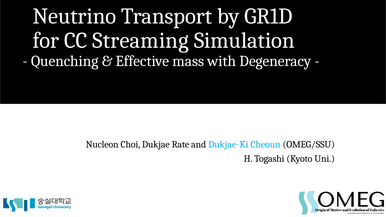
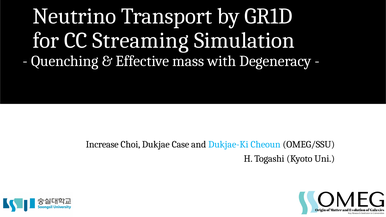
Nucleon: Nucleon -> Increase
Rate: Rate -> Case
